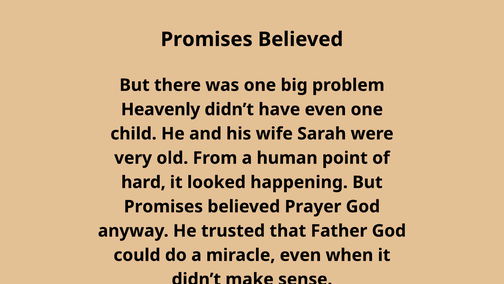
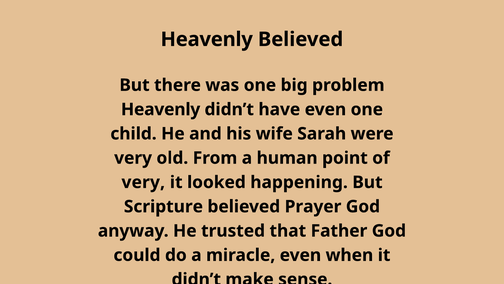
Promises at (207, 39): Promises -> Heavenly
hard at (143, 182): hard -> very
Promises at (163, 206): Promises -> Scripture
